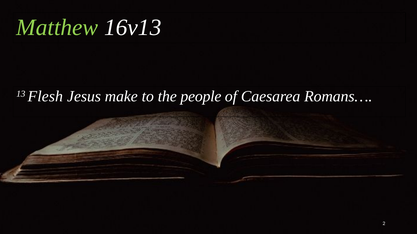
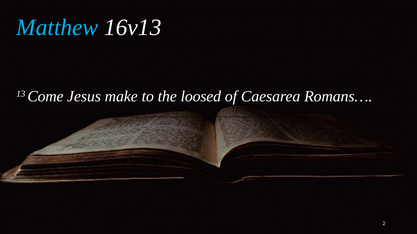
Matthew colour: light green -> light blue
Flesh: Flesh -> Come
people: people -> loosed
